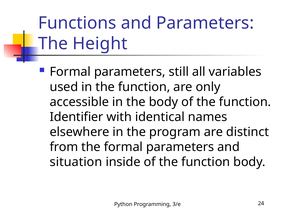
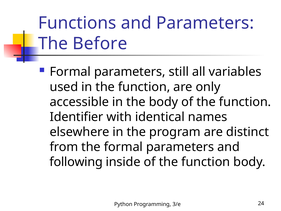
Height: Height -> Before
situation: situation -> following
